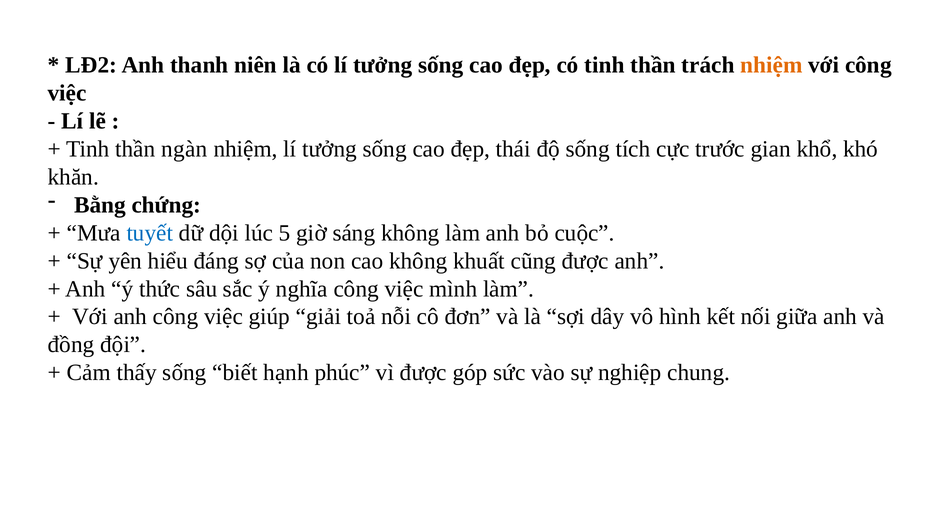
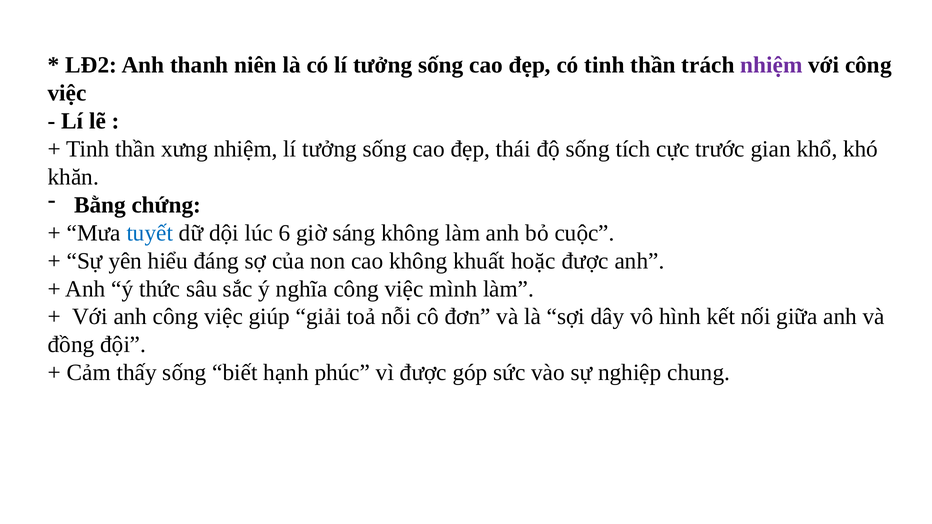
nhiệm at (771, 65) colour: orange -> purple
ngàn: ngàn -> xưng
5: 5 -> 6
cũng: cũng -> hoặc
